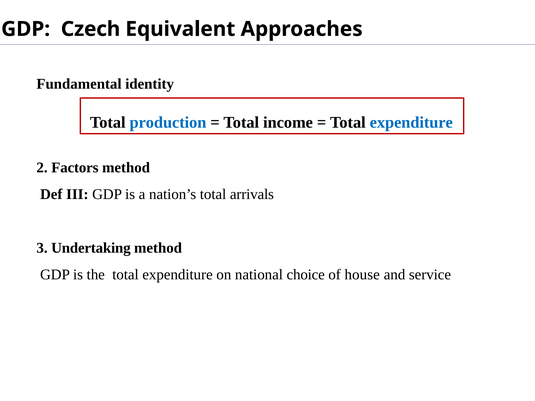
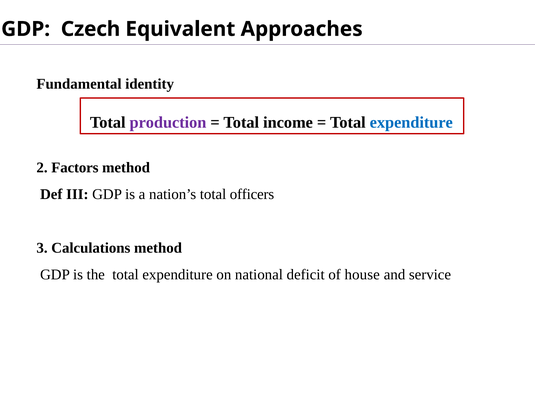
production colour: blue -> purple
arrivals: arrivals -> officers
Undertaking: Undertaking -> Calculations
choice: choice -> deficit
